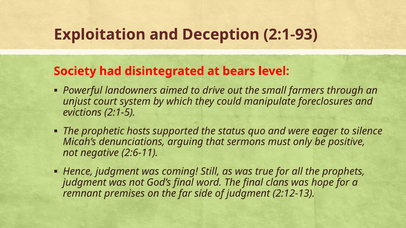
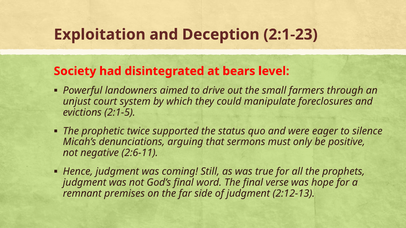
2:1-93: 2:1-93 -> 2:1-23
hosts: hosts -> twice
clans: clans -> verse
